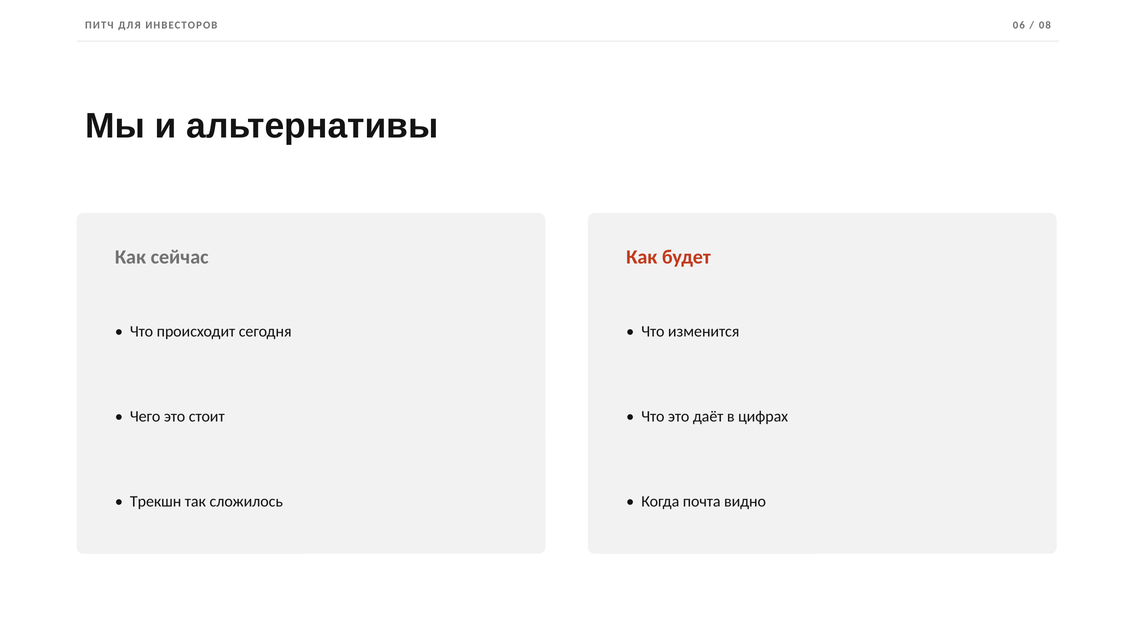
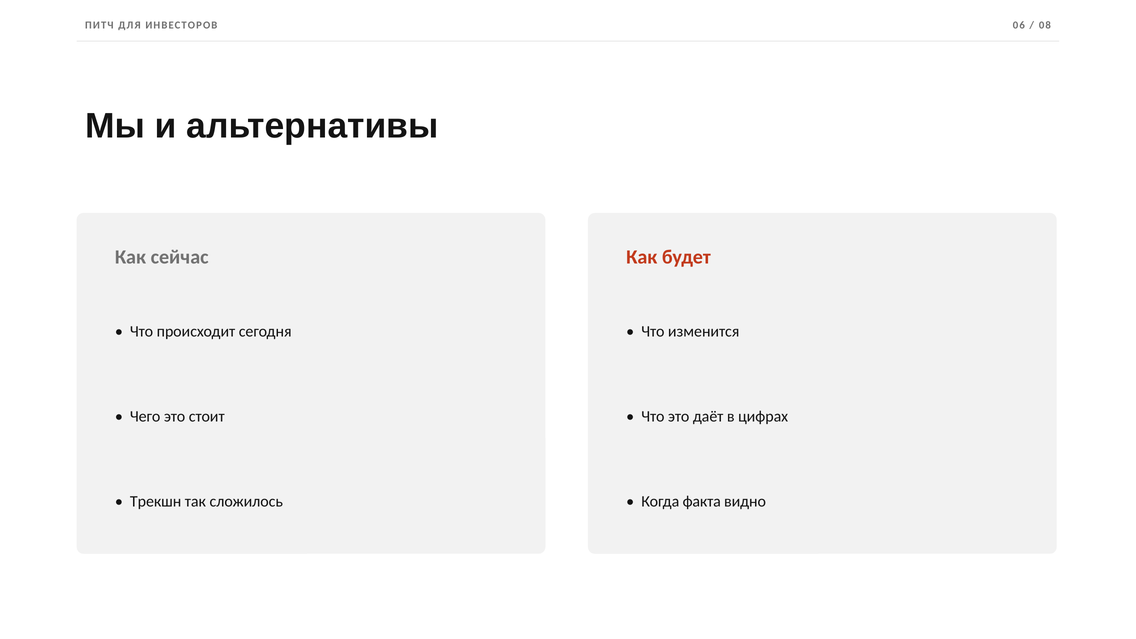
почта: почта -> факта
